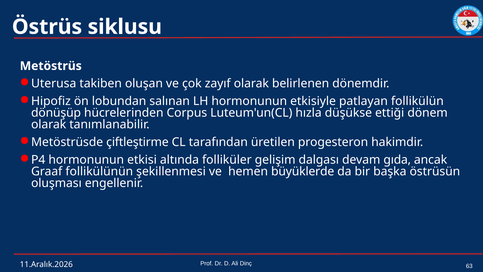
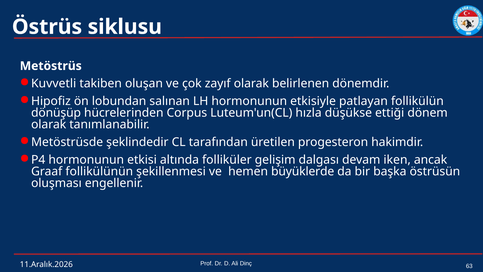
Uterusa: Uterusa -> Kuvvetli
çiftleştirme: çiftleştirme -> şeklindedir
gıda: gıda -> iken
